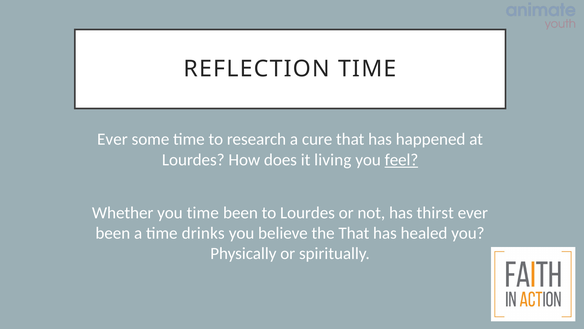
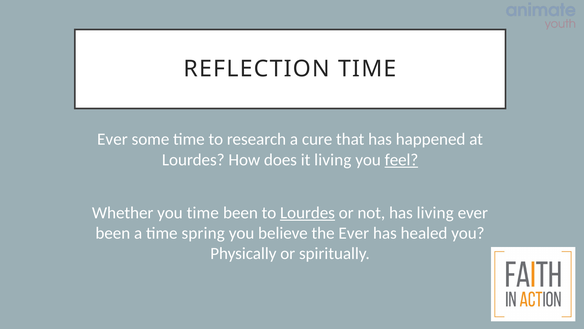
Lourdes at (307, 212) underline: none -> present
has thirst: thirst -> living
drinks: drinks -> spring
the That: That -> Ever
